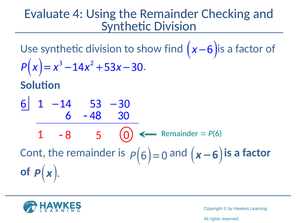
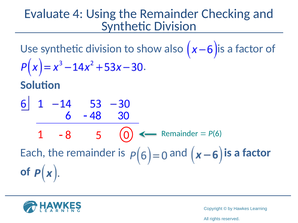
find: find -> also
Cont: Cont -> Each
